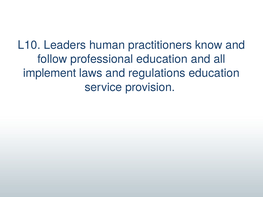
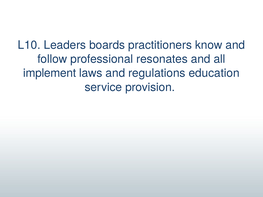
human: human -> boards
professional education: education -> resonates
